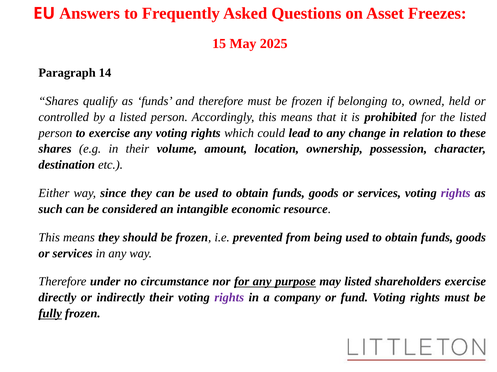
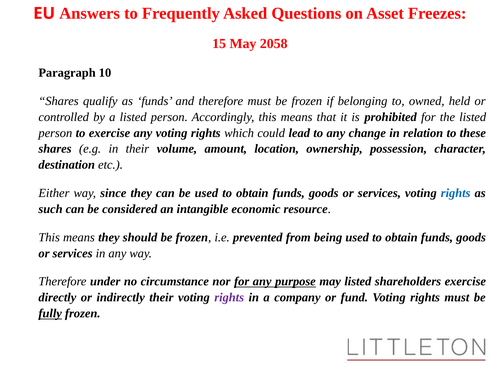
2025: 2025 -> 2058
14: 14 -> 10
rights at (456, 193) colour: purple -> blue
